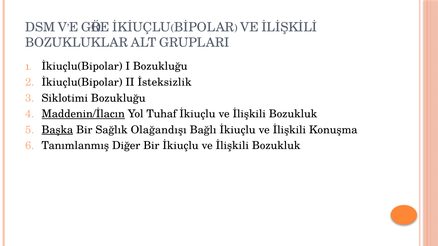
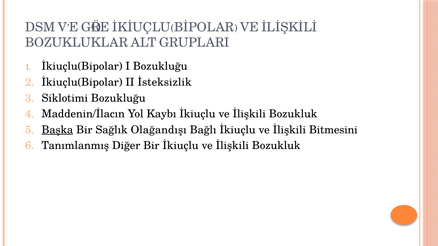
Maddenin/İlacın underline: present -> none
Tuhaf: Tuhaf -> Kaybı
Konuşma: Konuşma -> Bitmesini
